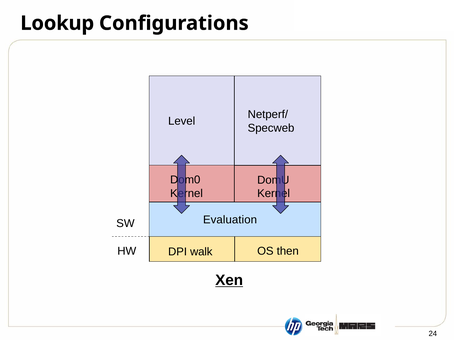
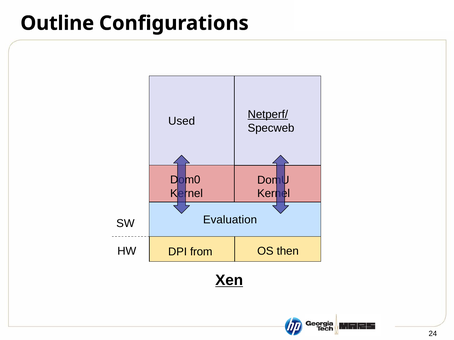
Lookup: Lookup -> Outline
Netperf/ underline: none -> present
Level: Level -> Used
walk: walk -> from
